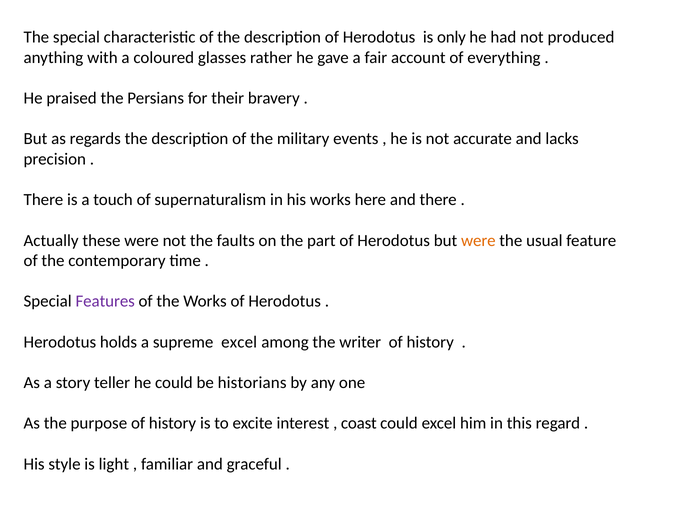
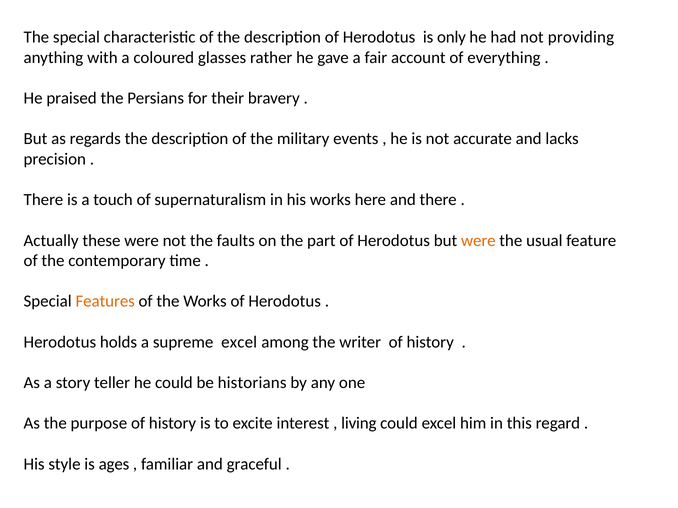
produced: produced -> providing
Features colour: purple -> orange
coast: coast -> living
light: light -> ages
